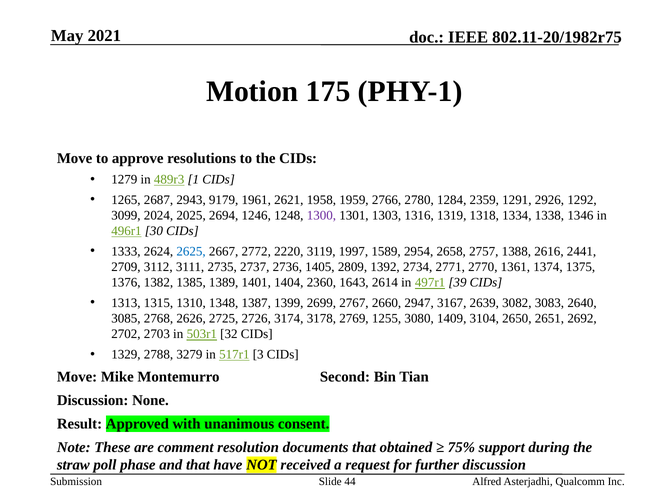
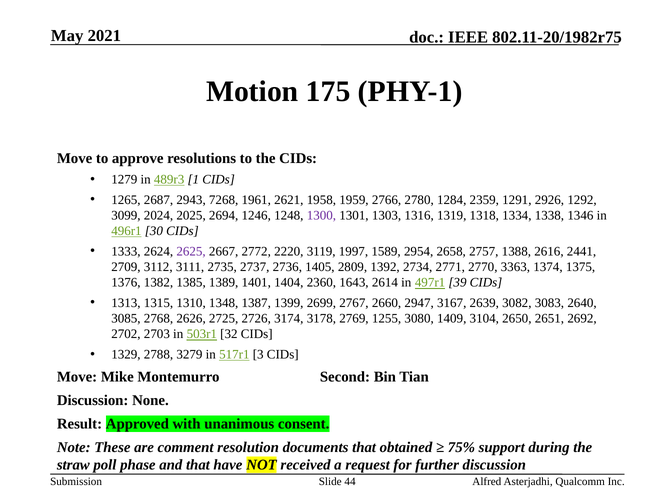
9179: 9179 -> 7268
2625 colour: blue -> purple
1361: 1361 -> 3363
